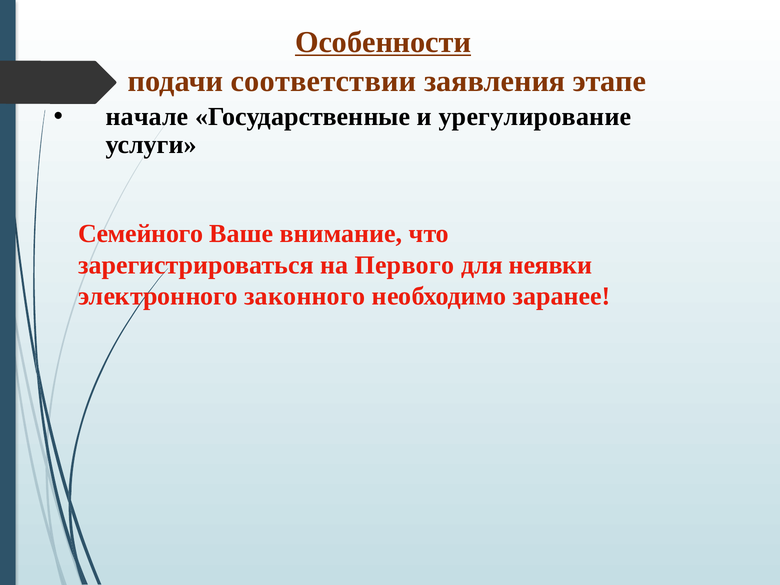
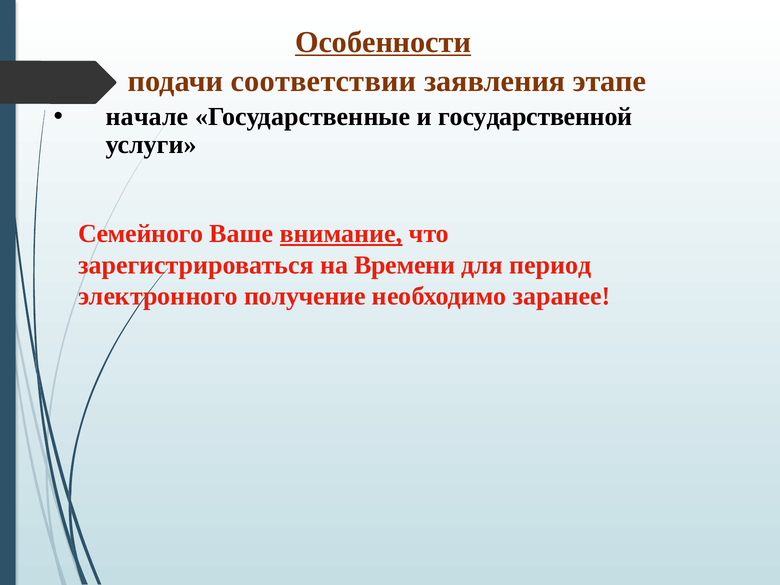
урегулирование: урегулирование -> государственной
внимание underline: none -> present
Первого: Первого -> Времени
неявки: неявки -> период
законного: законного -> получение
